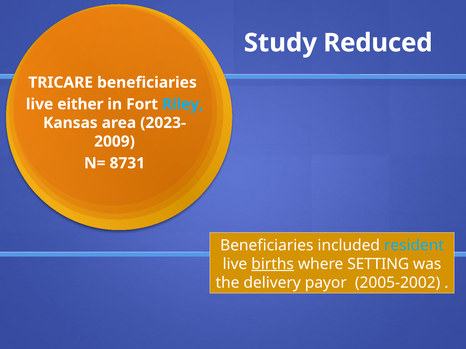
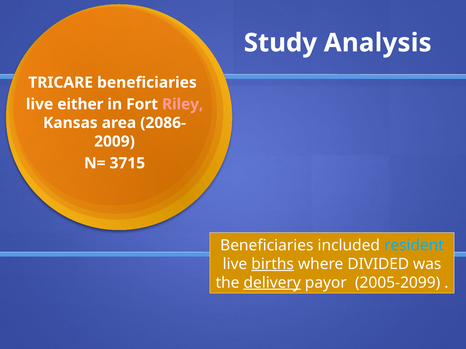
Reduced: Reduced -> Analysis
Riley colour: light blue -> pink
2023-: 2023- -> 2086-
8731: 8731 -> 3715
SETTING: SETTING -> DIVIDED
delivery underline: none -> present
2005-2002: 2005-2002 -> 2005-2099
